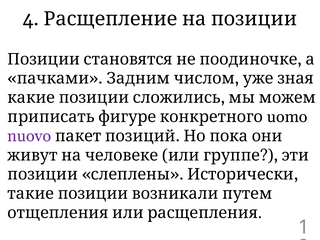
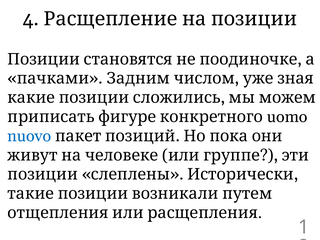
nuovo colour: purple -> blue
